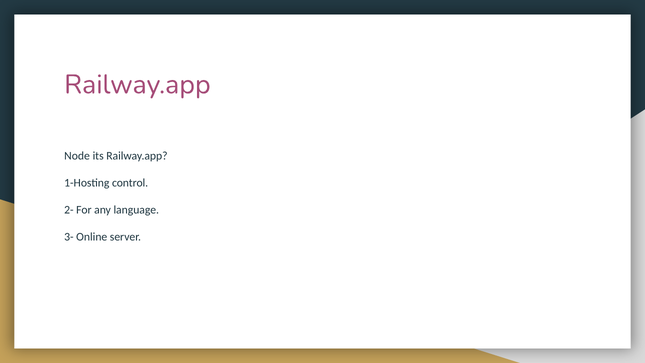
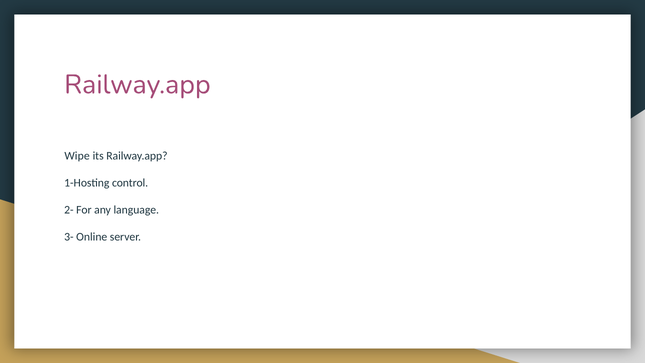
Node: Node -> Wipe
